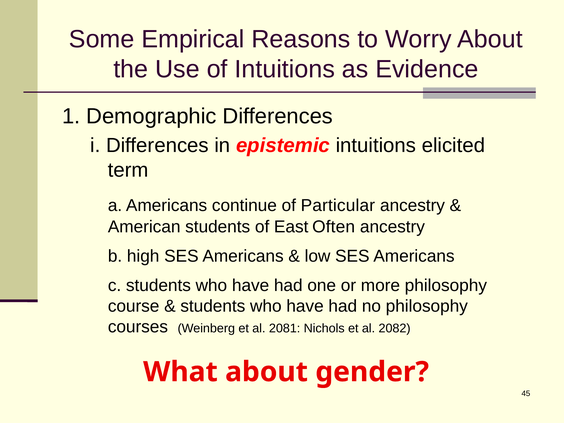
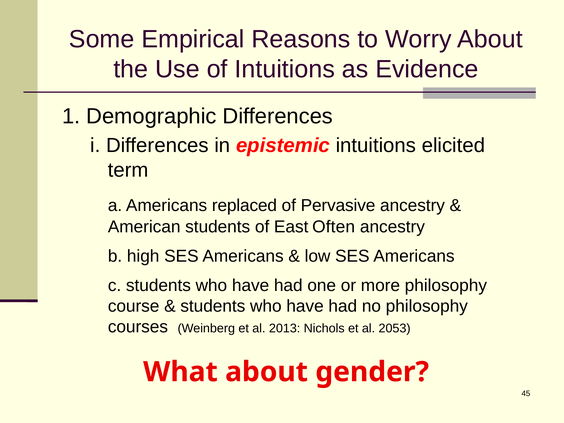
continue: continue -> replaced
Particular: Particular -> Pervasive
2081: 2081 -> 2013
2082: 2082 -> 2053
